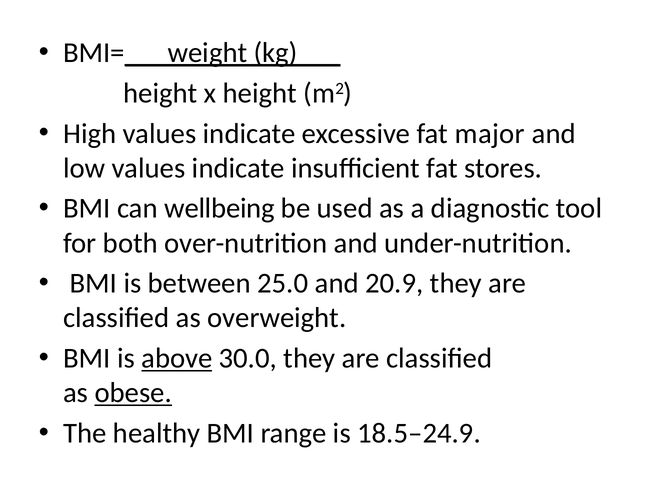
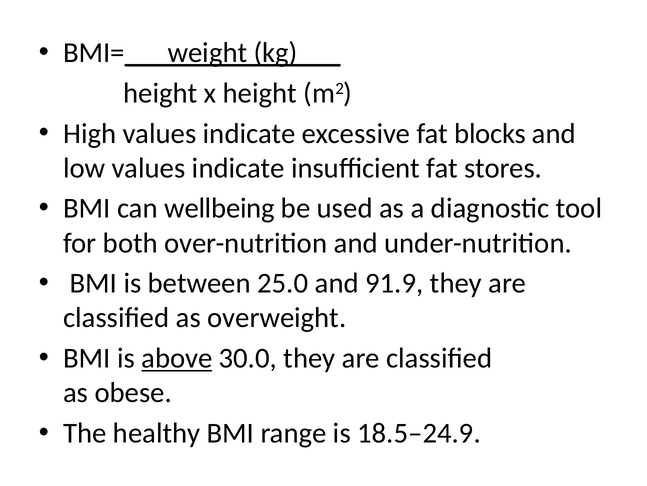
major: major -> blocks
20.9: 20.9 -> 91.9
obese underline: present -> none
